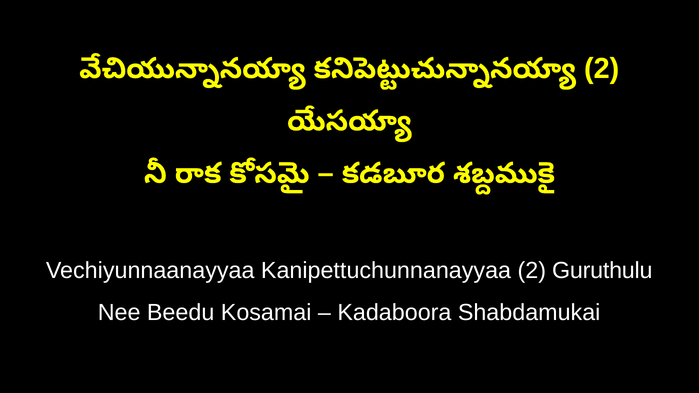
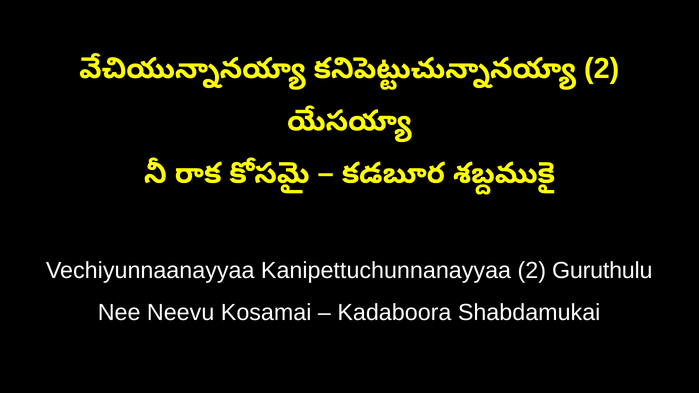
Beedu: Beedu -> Neevu
